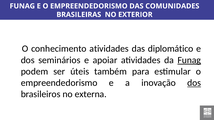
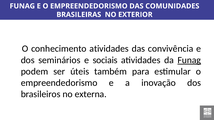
diplomático: diplomático -> convivência
apoiar: apoiar -> sociais
dos at (194, 83) underline: present -> none
